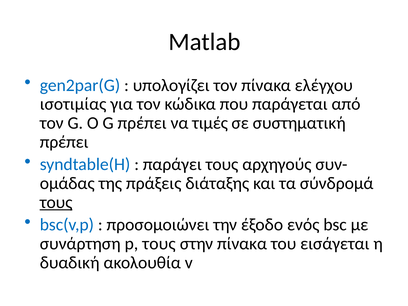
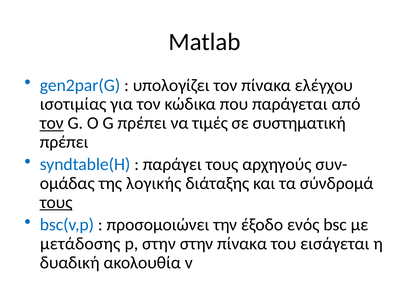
τον at (52, 123) underline: none -> present
πράξεις: πράξεις -> λογικής
συνάρτηση: συνάρτηση -> μετάδοσης
p τους: τους -> στην
